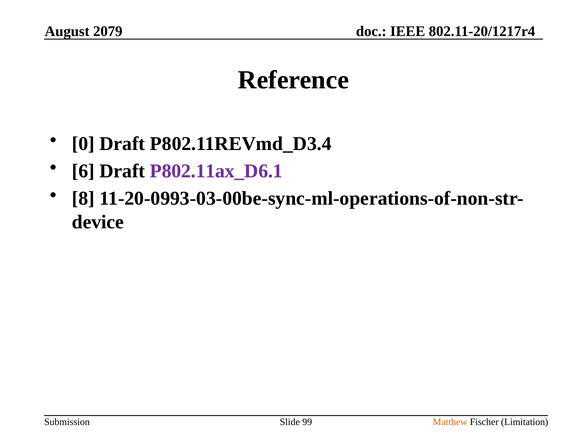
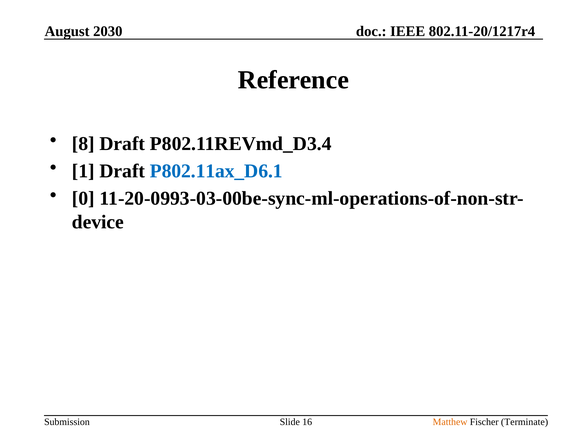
2079: 2079 -> 2030
0: 0 -> 8
6: 6 -> 1
P802.11ax_D6.1 colour: purple -> blue
8: 8 -> 0
Limitation: Limitation -> Terminate
99: 99 -> 16
